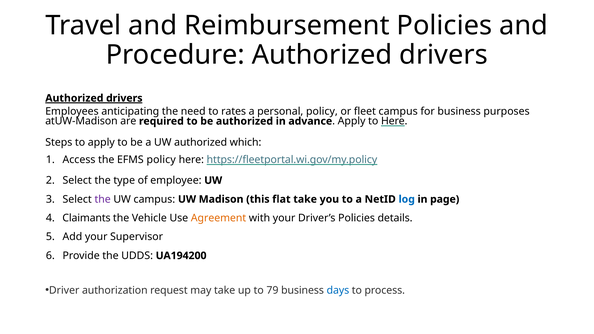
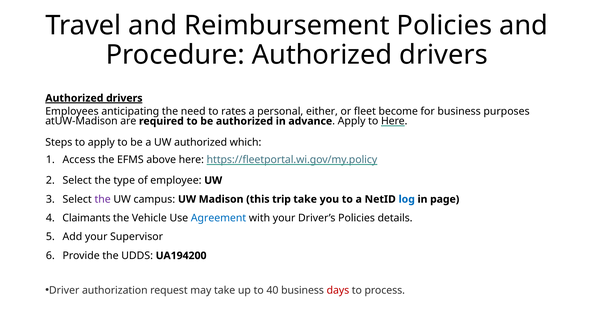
personal policy: policy -> either
fleet campus: campus -> become
EFMS policy: policy -> above
flat: flat -> trip
Agreement colour: orange -> blue
79: 79 -> 40
days colour: blue -> red
